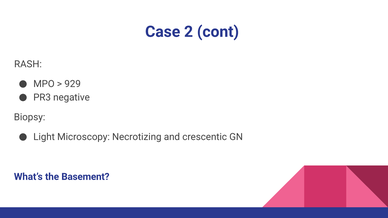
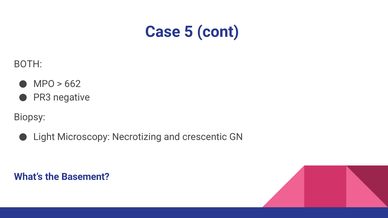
2: 2 -> 5
RASH: RASH -> BOTH
929: 929 -> 662
